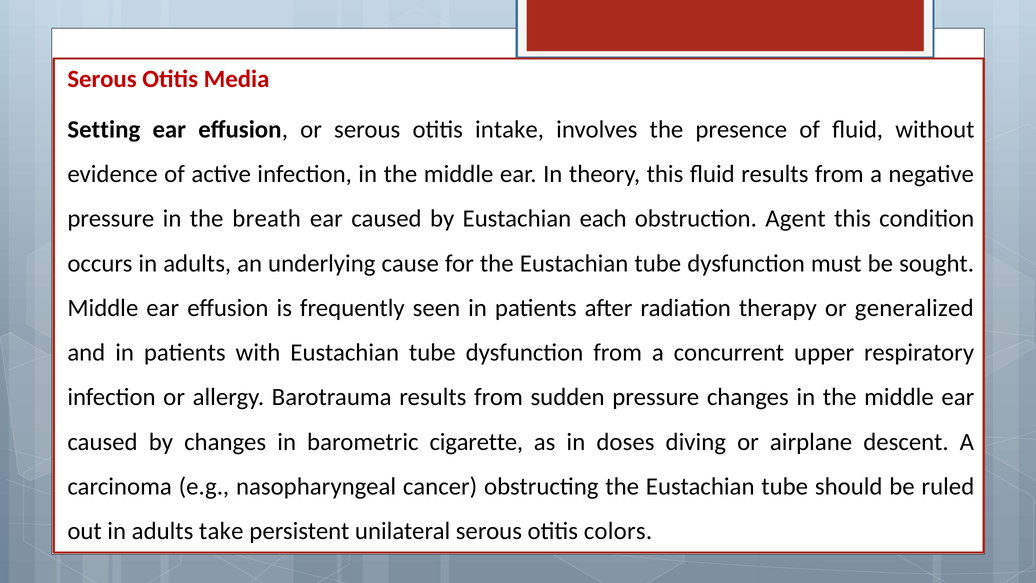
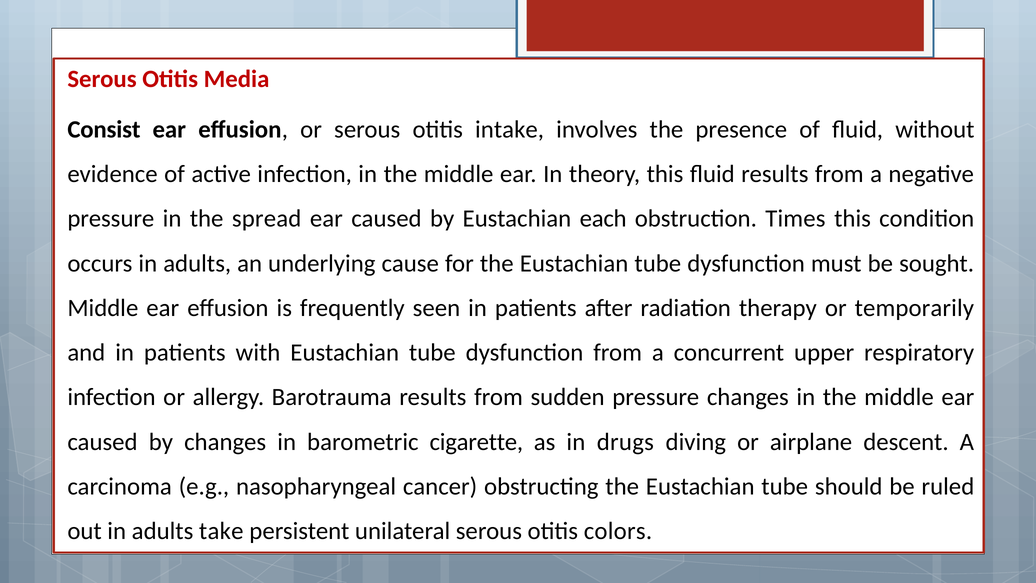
Setting: Setting -> Consist
breath: breath -> spread
Agent: Agent -> Times
generalized: generalized -> temporarily
doses: doses -> drugs
